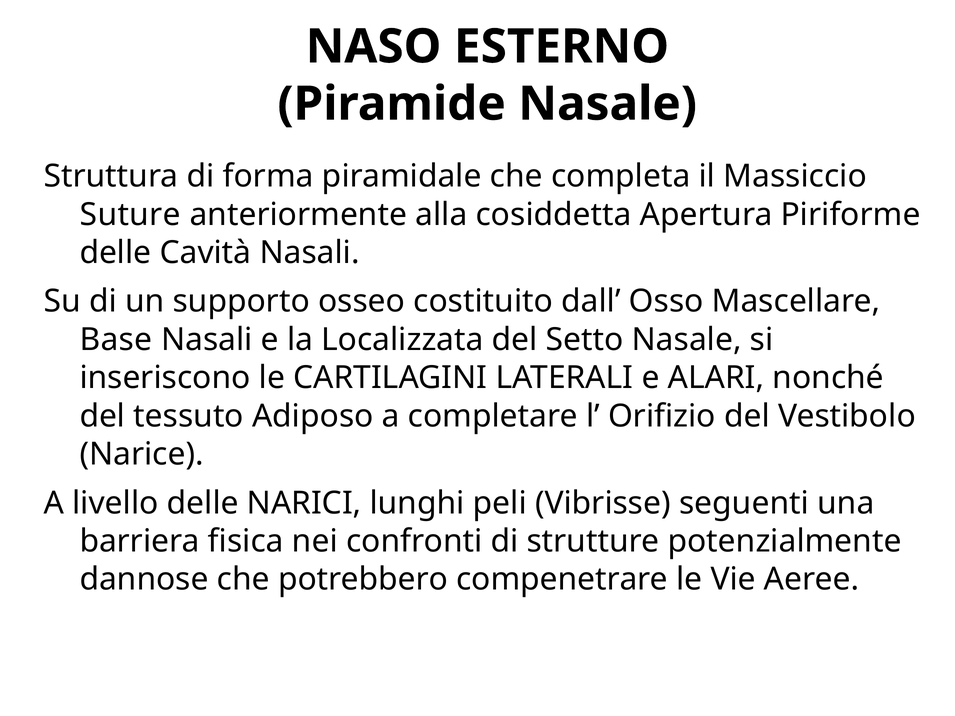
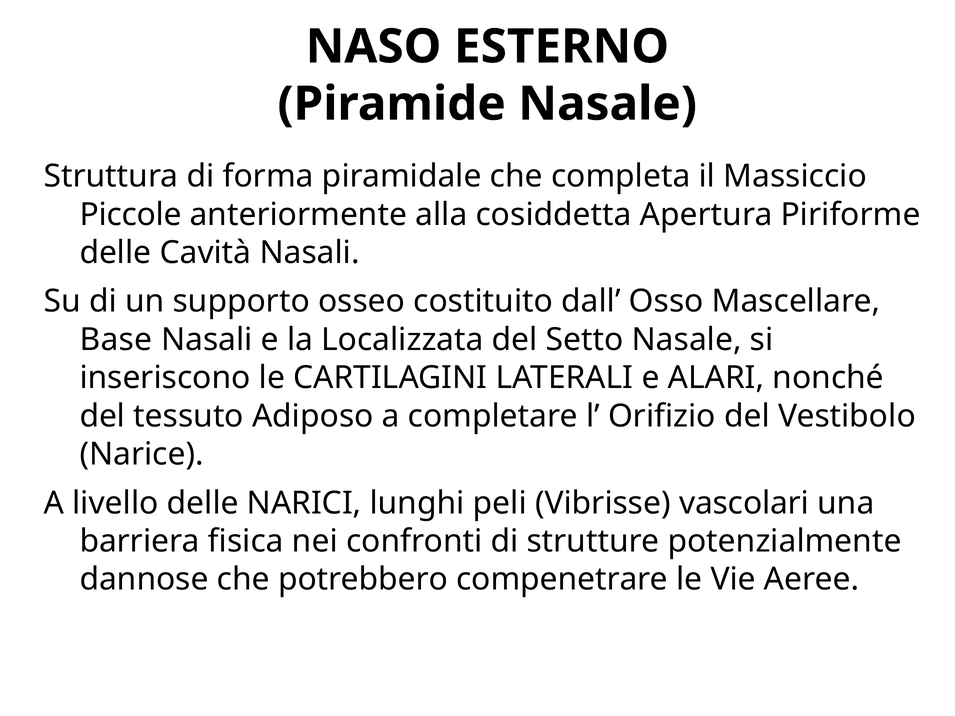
Suture: Suture -> Piccole
seguenti: seguenti -> vascolari
